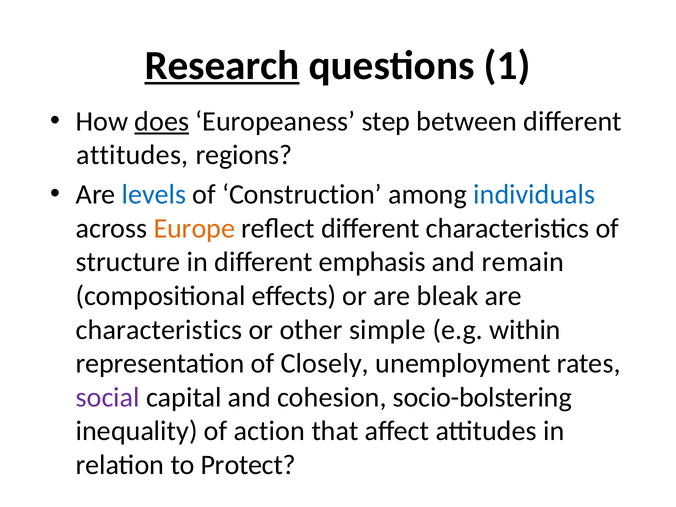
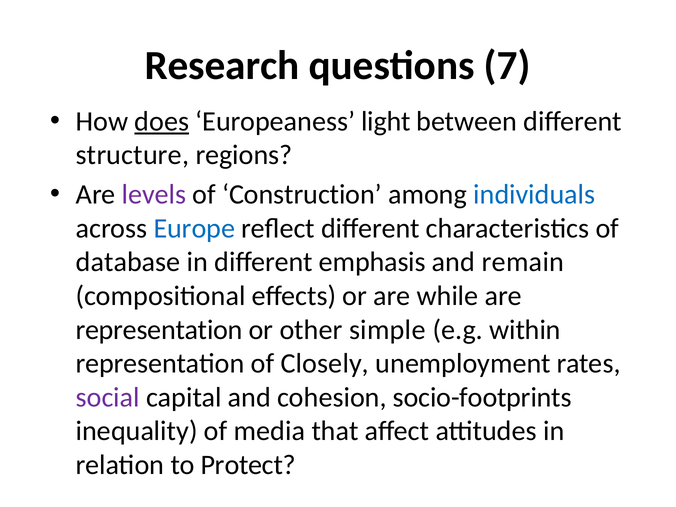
Research underline: present -> none
1: 1 -> 7
step: step -> light
attitudes at (132, 155): attitudes -> structure
levels colour: blue -> purple
Europe colour: orange -> blue
structure: structure -> database
bleak: bleak -> while
characteristics at (159, 330): characteristics -> representation
socio-bolstering: socio-bolstering -> socio-footprints
action: action -> media
